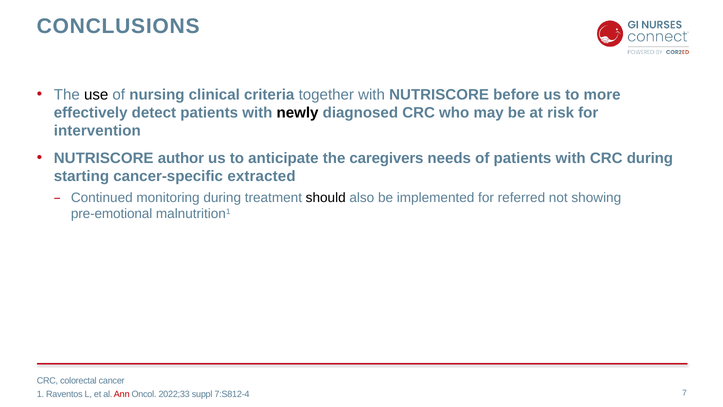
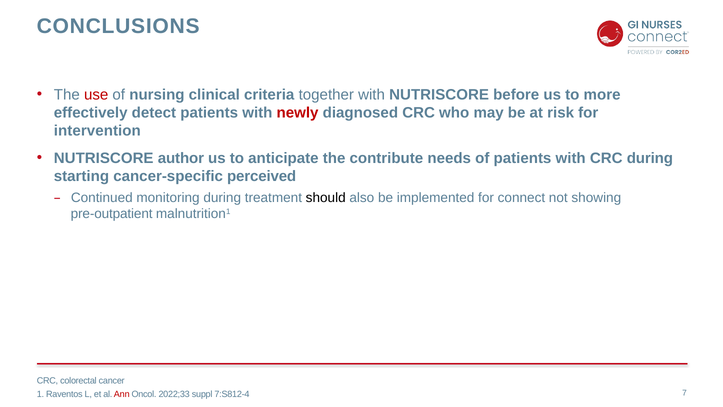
use colour: black -> red
newly colour: black -> red
caregivers: caregivers -> contribute
extracted: extracted -> perceived
referred: referred -> connect
pre-emotional: pre-emotional -> pre-outpatient
